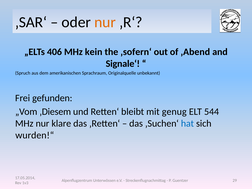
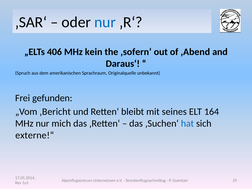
nur at (105, 22) colour: orange -> blue
Signale‘: Signale‘ -> Daraus‘
‚Diesem: ‚Diesem -> ‚Bericht
genug: genug -> seines
544: 544 -> 164
klare: klare -> mich
wurden!“: wurden!“ -> externe!“
